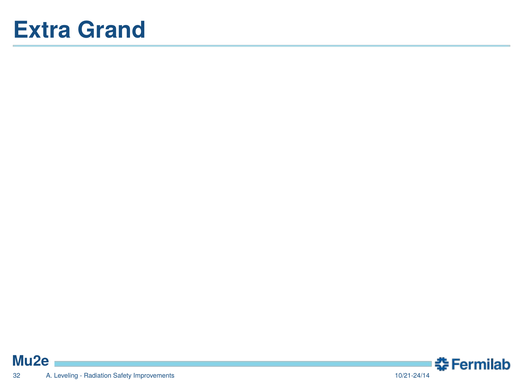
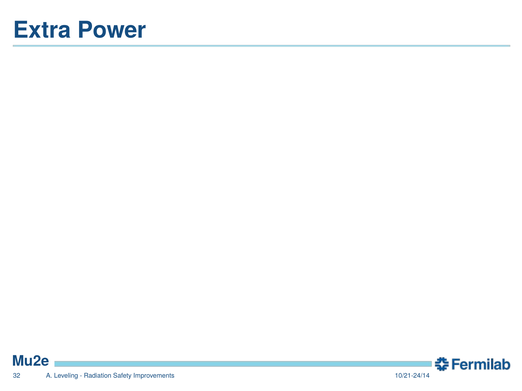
Grand: Grand -> Power
